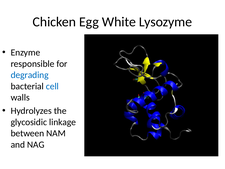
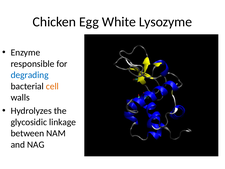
cell colour: blue -> orange
